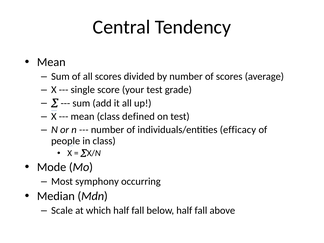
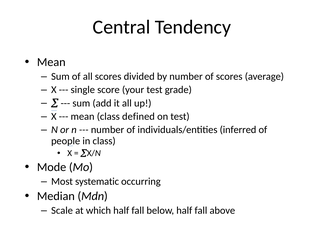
efficacy: efficacy -> inferred
symphony: symphony -> systematic
